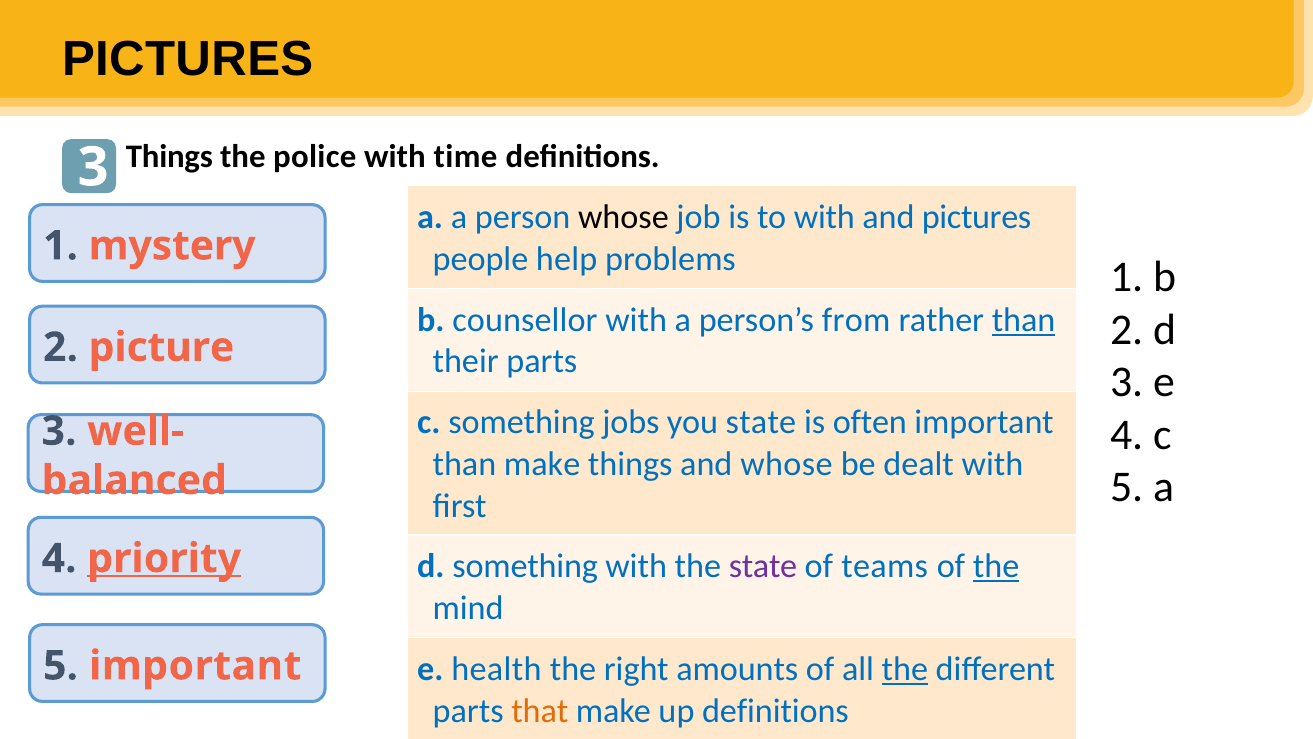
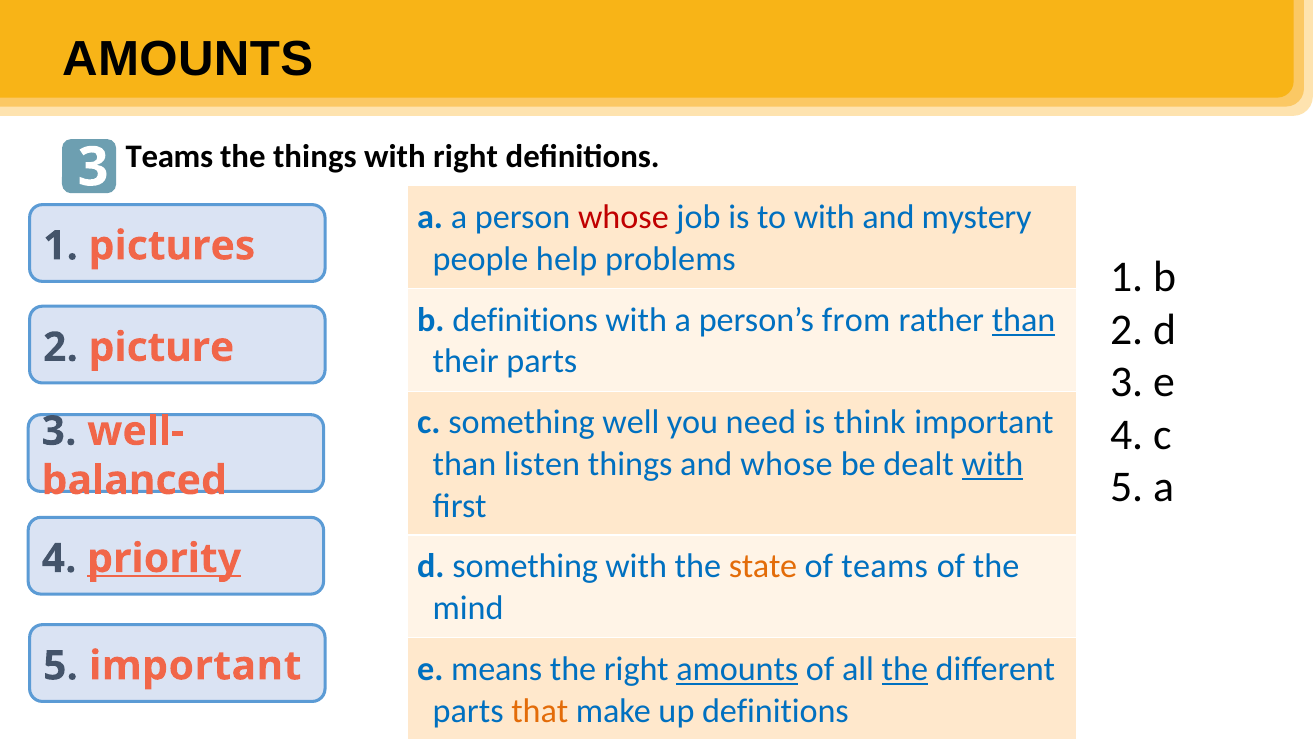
PICTURES at (188, 59): PICTURES -> AMOUNTS
Things at (169, 157): Things -> Teams
the police: police -> things
with time: time -> right
whose at (623, 217) colour: black -> red
and pictures: pictures -> mystery
mystery: mystery -> pictures
b counsellor: counsellor -> definitions
jobs: jobs -> well
you state: state -> need
often: often -> think
than make: make -> listen
with at (992, 464) underline: none -> present
state at (763, 566) colour: purple -> orange
the at (996, 566) underline: present -> none
health: health -> means
amounts at (737, 669) underline: none -> present
